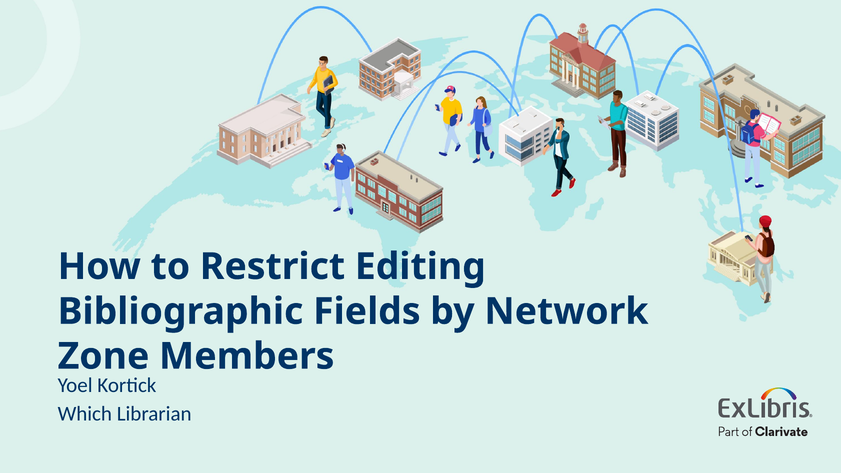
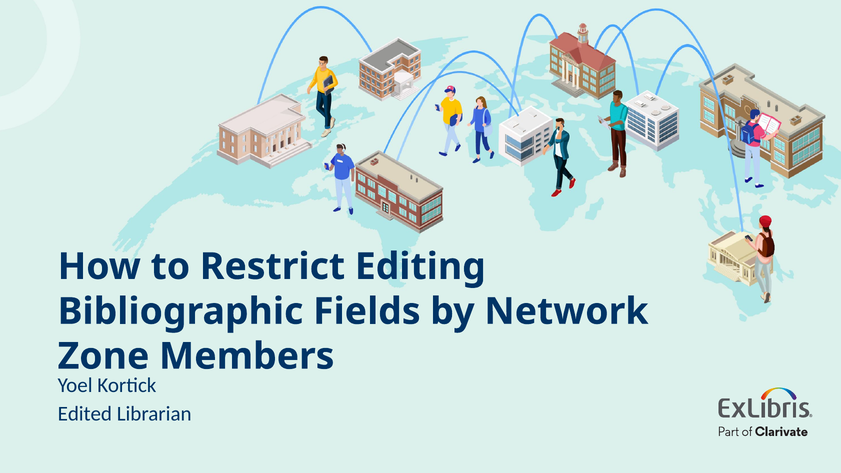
Which: Which -> Edited
